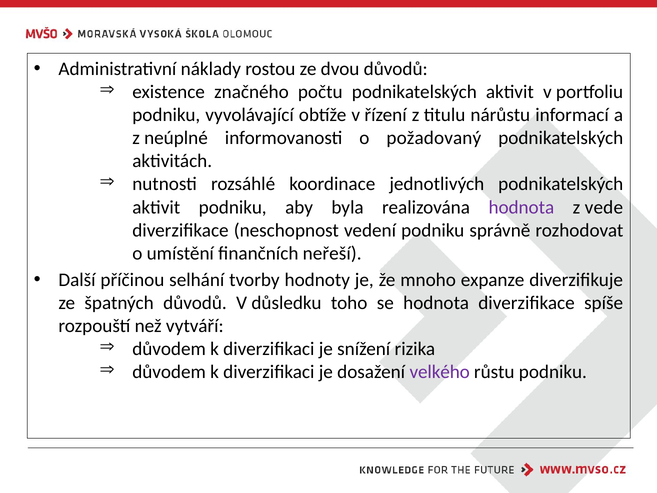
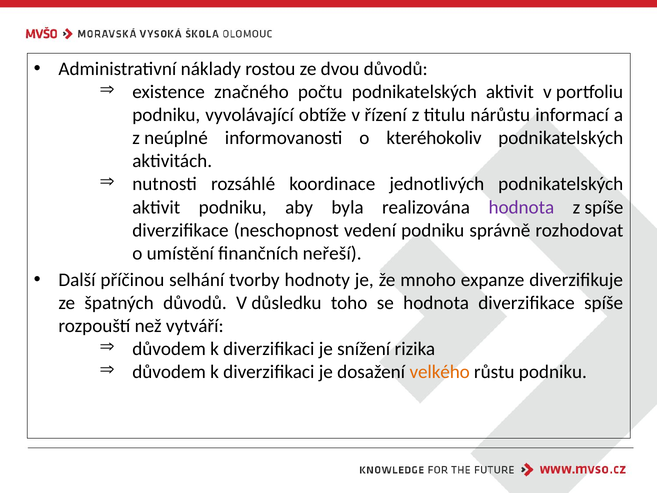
požadovaný: požadovaný -> kteréhokoliv
z vede: vede -> spíše
velkého colour: purple -> orange
